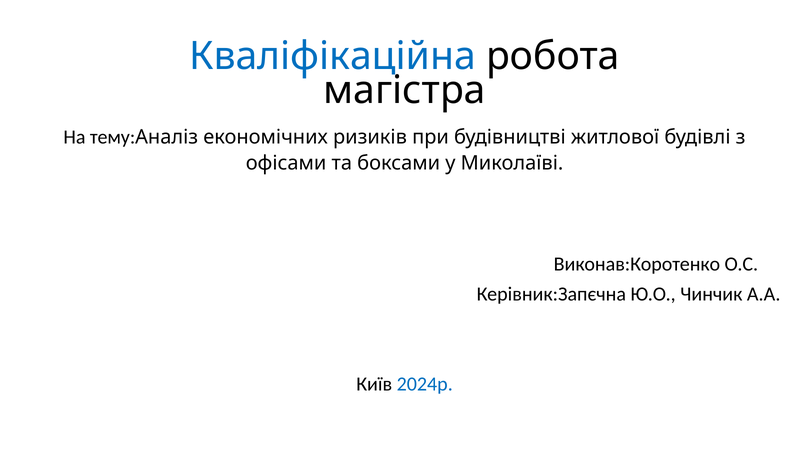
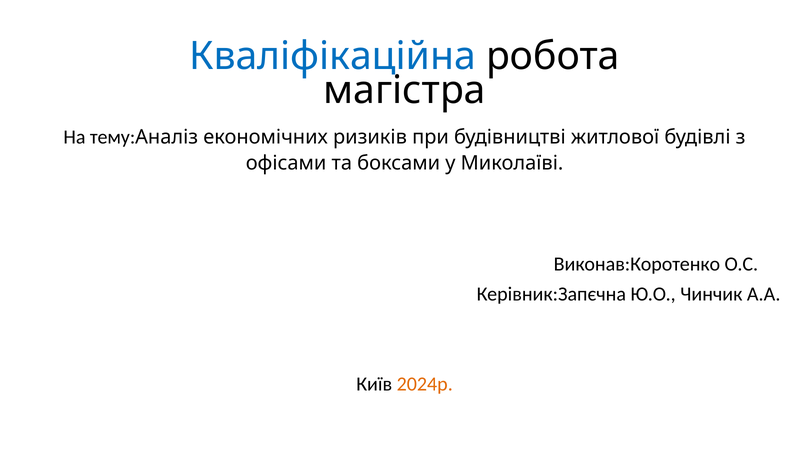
2024р colour: blue -> orange
